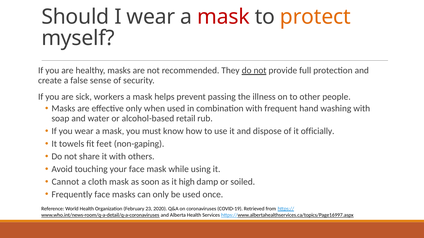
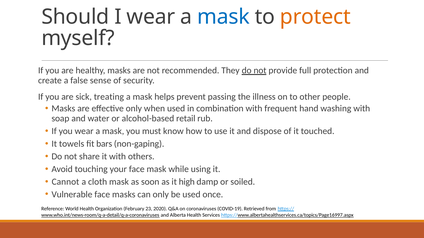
mask at (224, 17) colour: red -> blue
workers: workers -> treating
officially: officially -> touched
feet: feet -> bars
Frequently: Frequently -> Vulnerable
